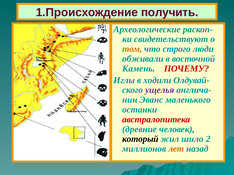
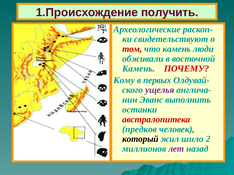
том colour: orange -> red
что строго: строго -> камень
Иглы: Иглы -> Кому
ходили: ходили -> первых
маленького: маленького -> выполнить
древние: древние -> предков
лет colour: orange -> purple
